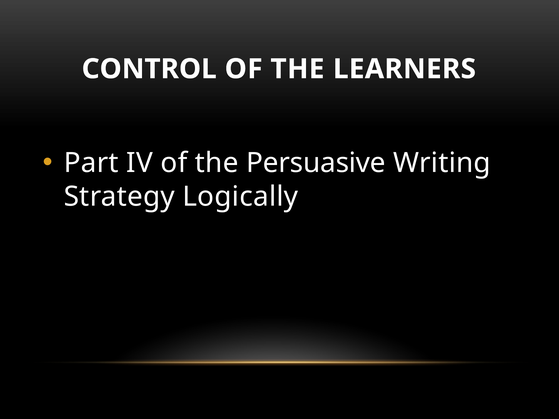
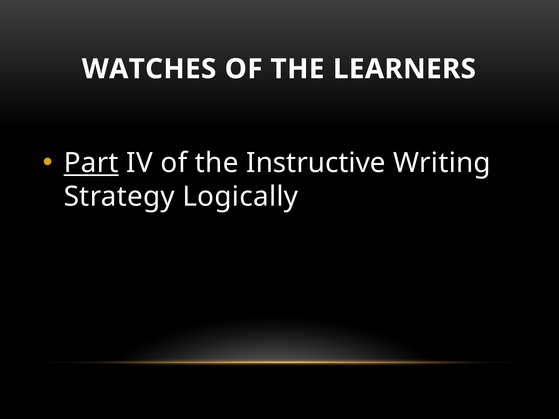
CONTROL: CONTROL -> WATCHES
Part underline: none -> present
Persuasive: Persuasive -> Instructive
